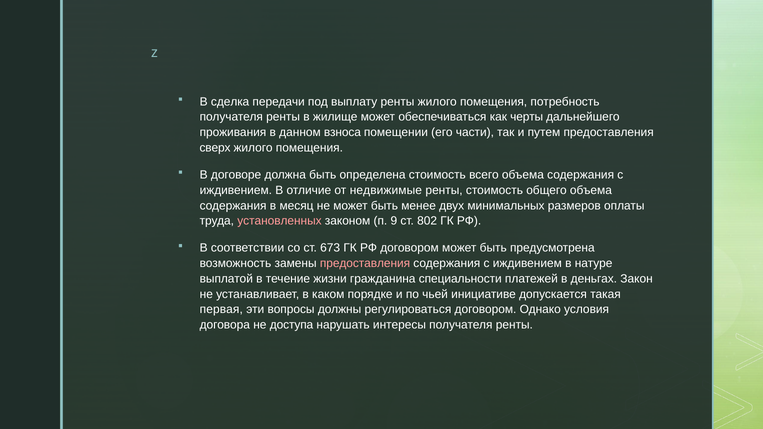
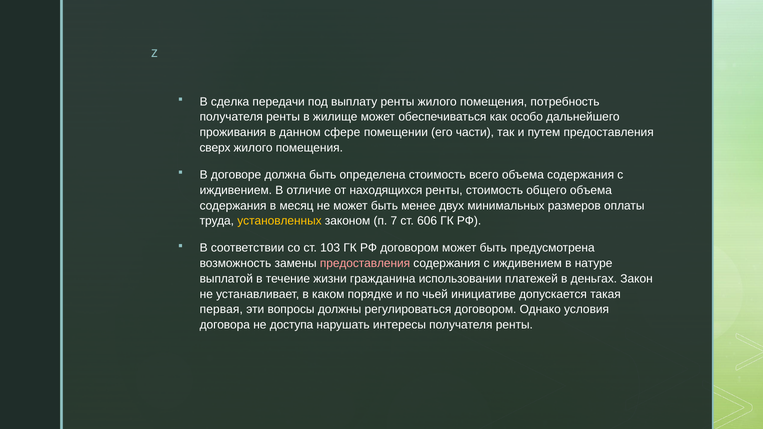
черты: черты -> особо
взноса: взноса -> сфере
недвижимые: недвижимые -> находящихся
установленных colour: pink -> yellow
9: 9 -> 7
802: 802 -> 606
673: 673 -> 103
специальности: специальности -> использовании
